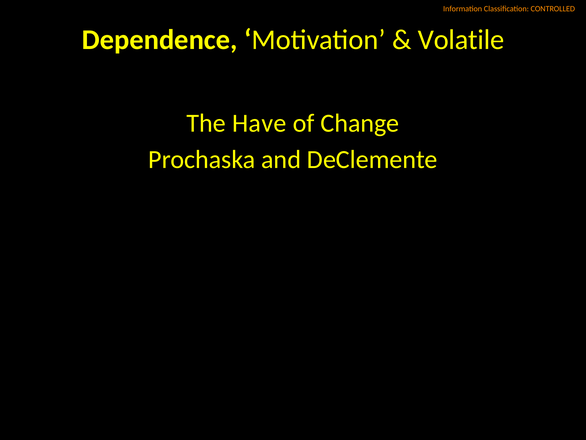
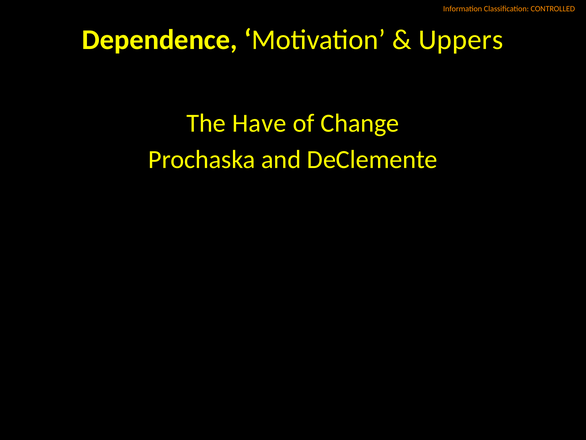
Volatile: Volatile -> Uppers
